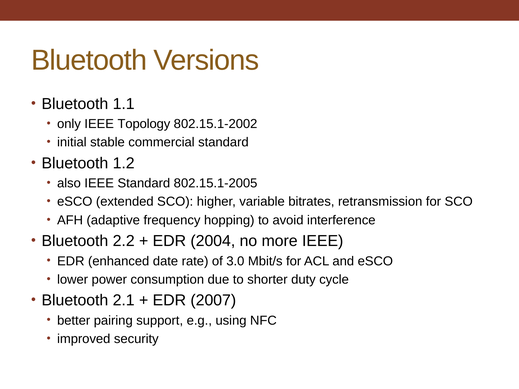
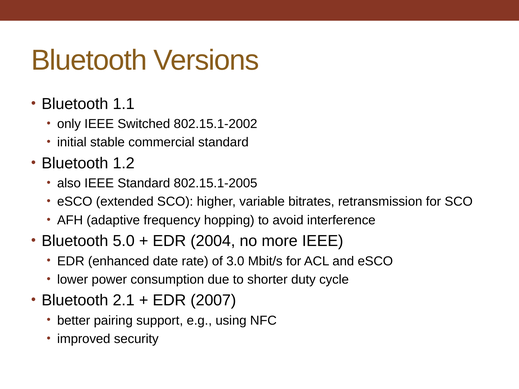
Topology: Topology -> Switched
2.2: 2.2 -> 5.0
